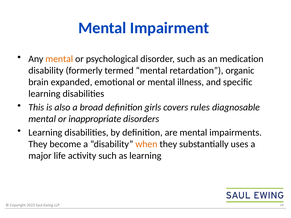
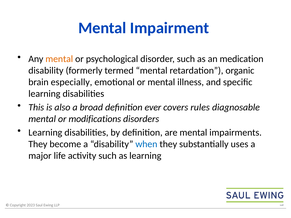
expanded: expanded -> especially
girls: girls -> ever
inappropriate: inappropriate -> modifications
when colour: orange -> blue
